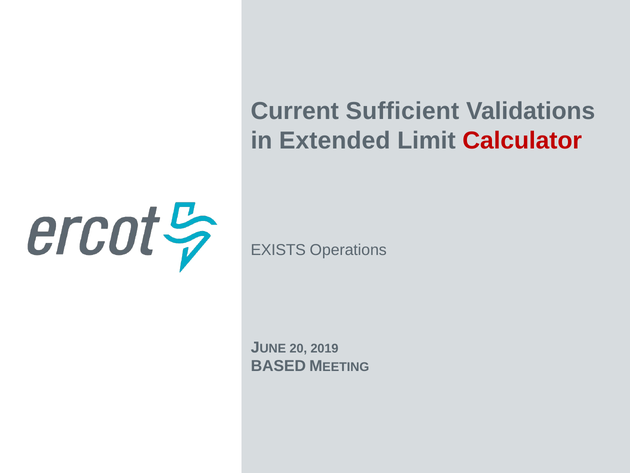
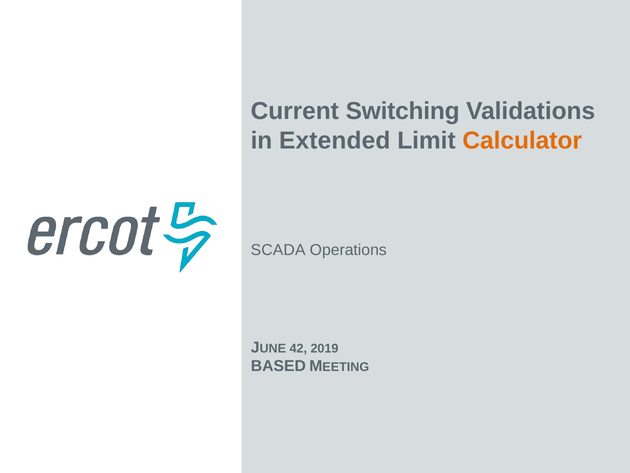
Sufficient: Sufficient -> Switching
Calculator colour: red -> orange
EXISTS: EXISTS -> SCADA
20: 20 -> 42
